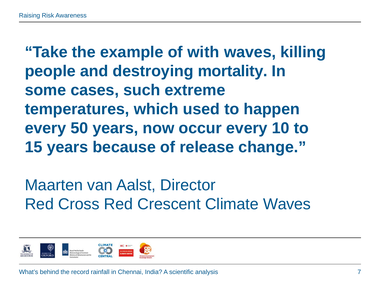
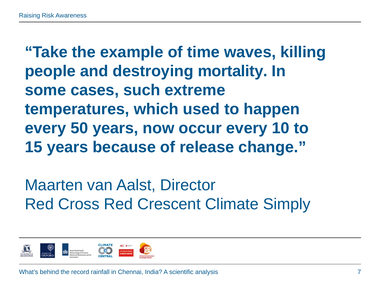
with: with -> time
Climate Waves: Waves -> Simply
